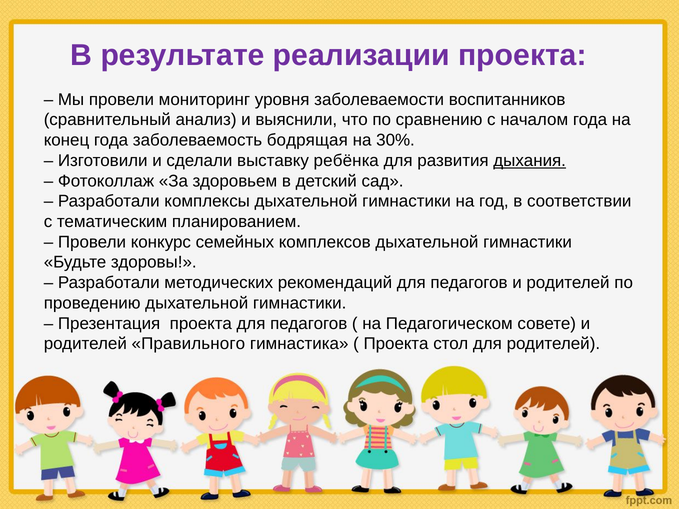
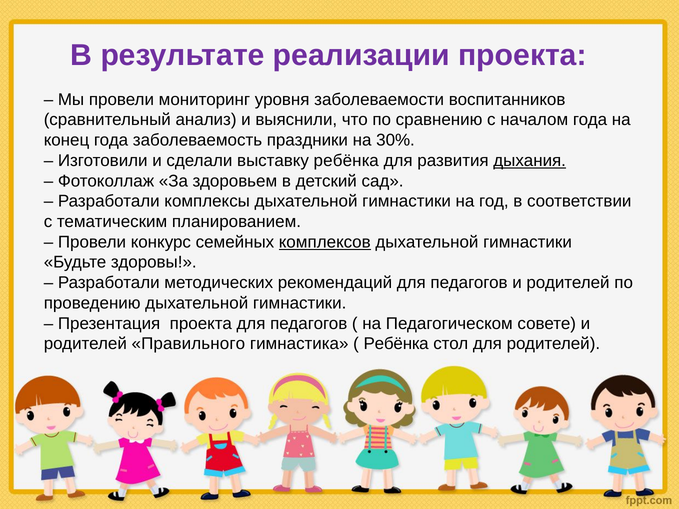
бодрящая: бодрящая -> праздники
комплексов underline: none -> present
Проекта at (396, 344): Проекта -> Ребёнка
